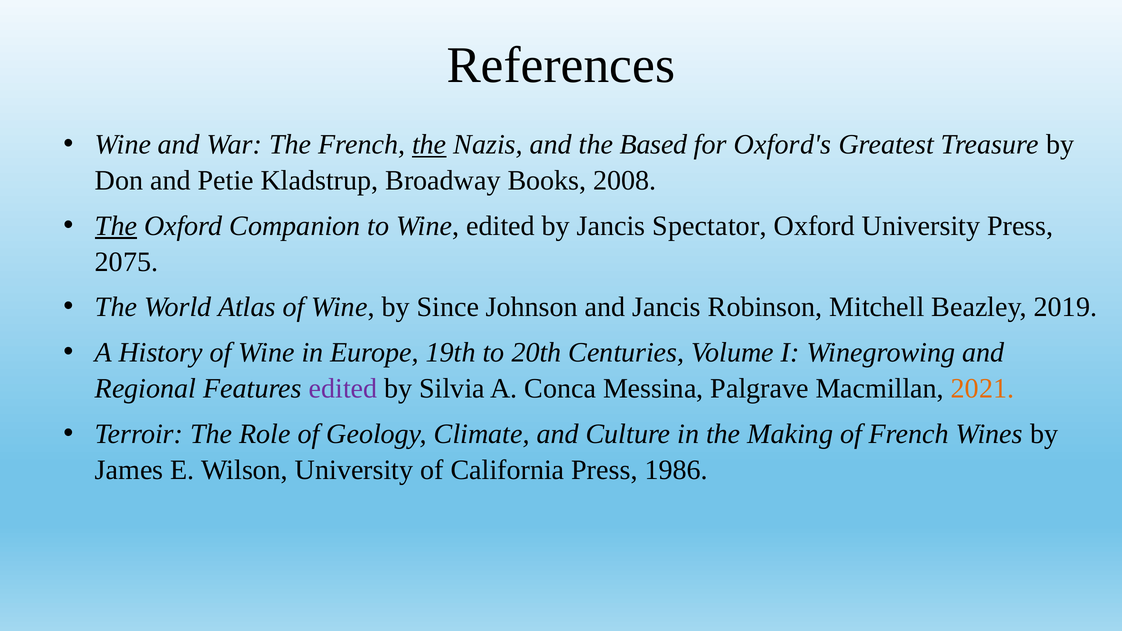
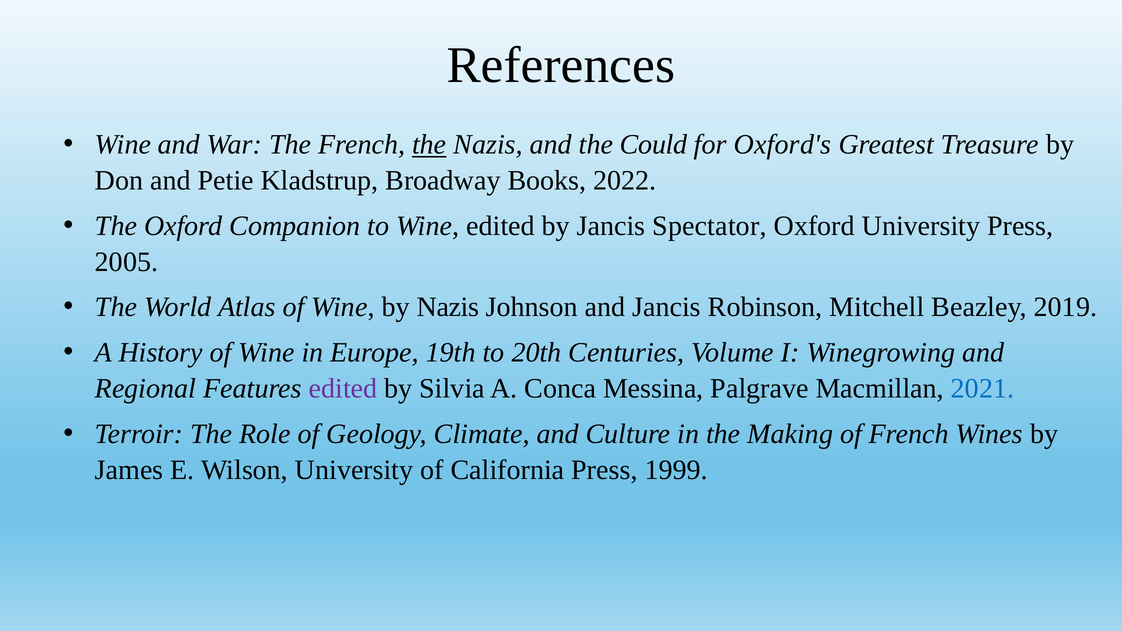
Based: Based -> Could
2008: 2008 -> 2022
The at (116, 226) underline: present -> none
2075: 2075 -> 2005
by Since: Since -> Nazis
2021 colour: orange -> blue
1986: 1986 -> 1999
